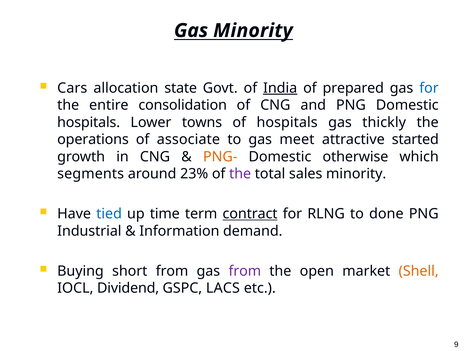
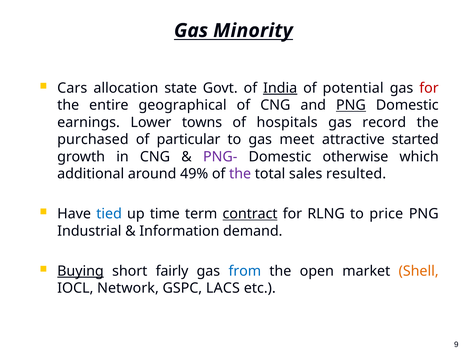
prepared: prepared -> potential
for at (429, 88) colour: blue -> red
consolidation: consolidation -> geographical
PNG at (351, 105) underline: none -> present
hospitals at (89, 122): hospitals -> earnings
thickly: thickly -> record
operations: operations -> purchased
associate: associate -> particular
PNG- colour: orange -> purple
segments: segments -> additional
23%: 23% -> 49%
sales minority: minority -> resulted
done: done -> price
Buying underline: none -> present
short from: from -> fairly
from at (245, 270) colour: purple -> blue
Dividend: Dividend -> Network
